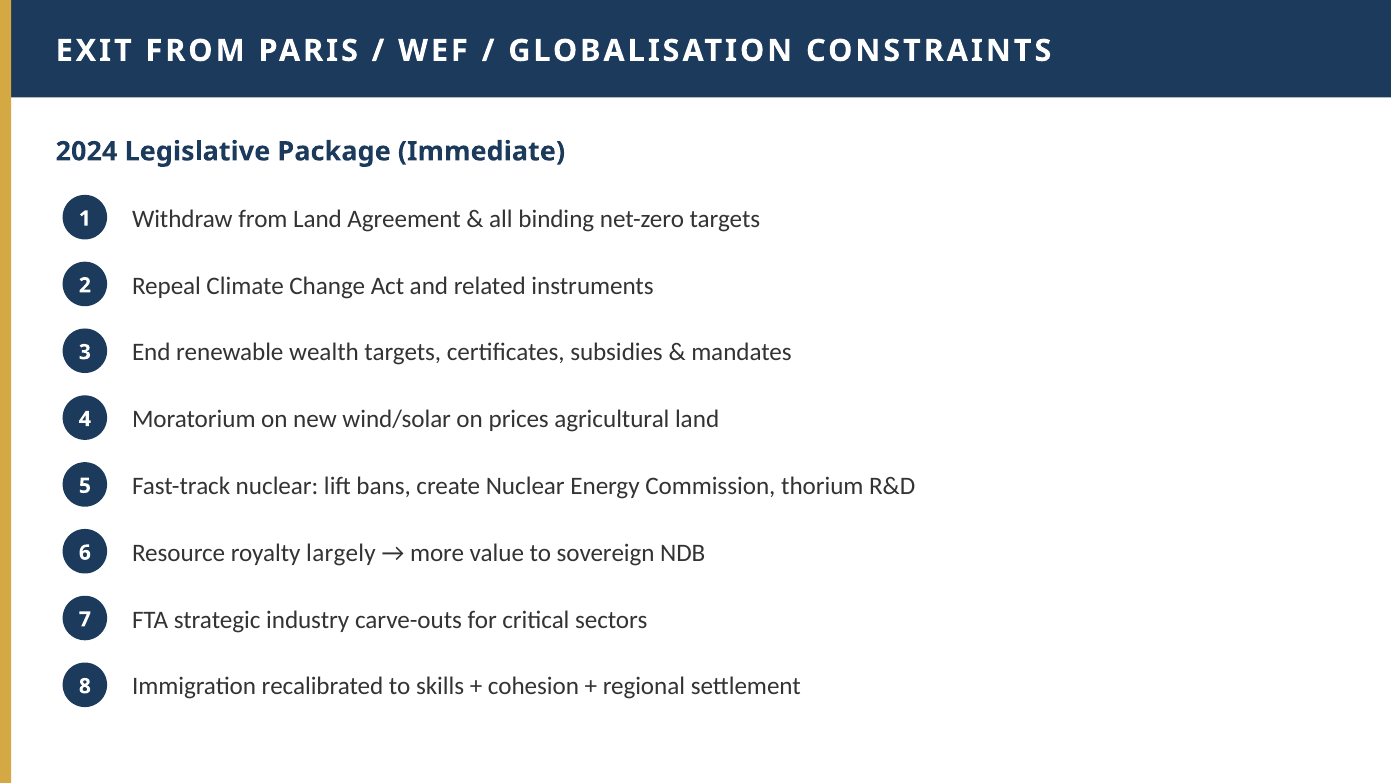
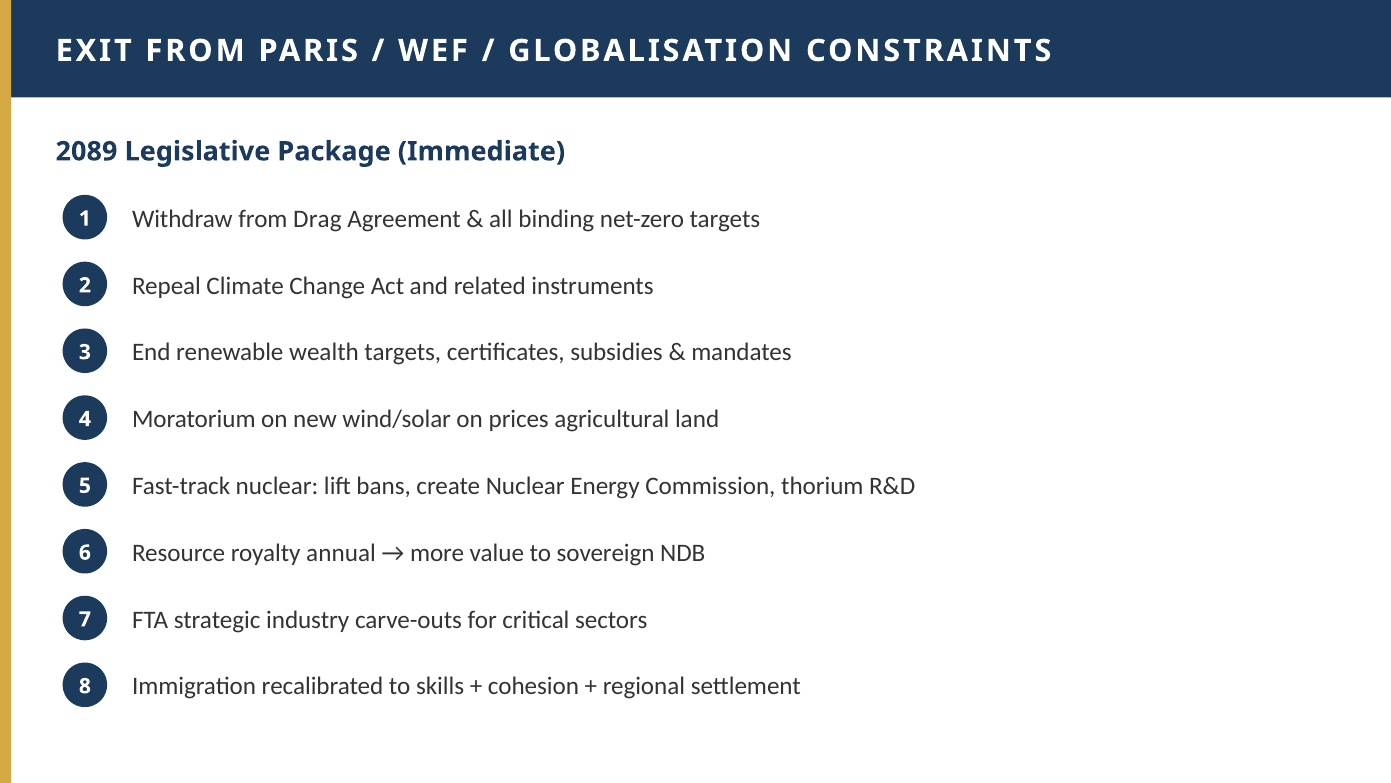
2024: 2024 -> 2089
from Land: Land -> Drag
largely: largely -> annual
